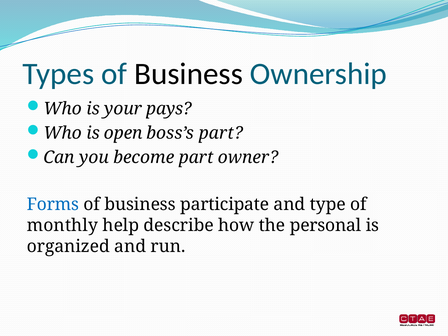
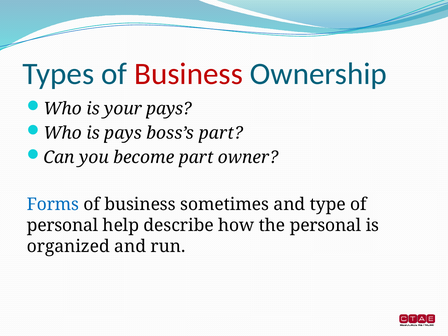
Business at (189, 74) colour: black -> red
is open: open -> pays
participate: participate -> sometimes
monthly at (62, 225): monthly -> personal
